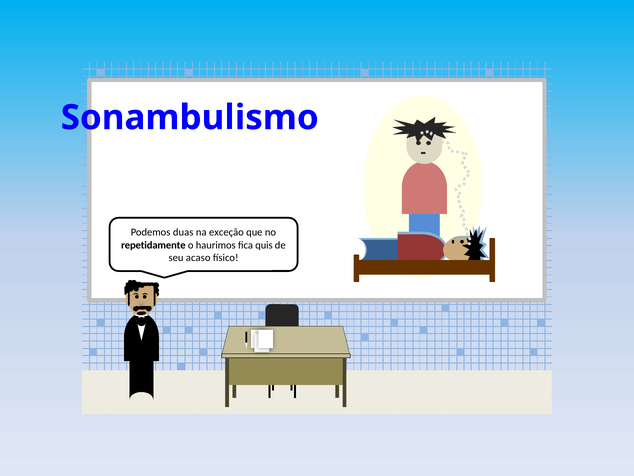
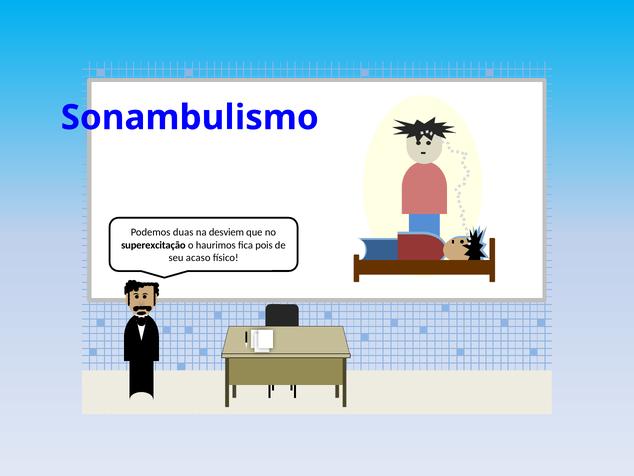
exceção: exceção -> desviem
repetidamente: repetidamente -> superexcitação
quis: quis -> pois
